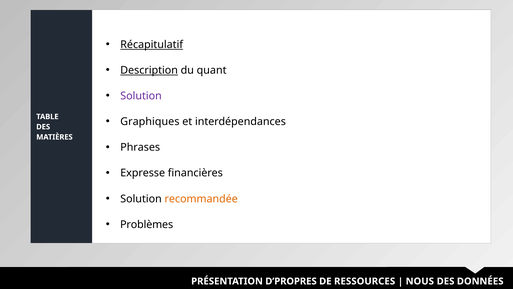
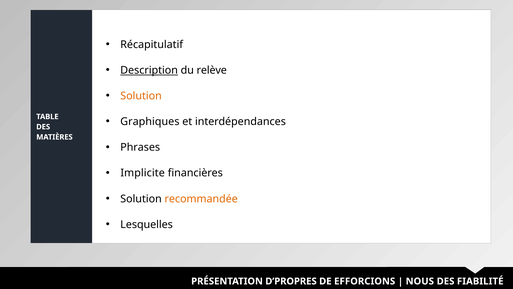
Récapitulatif underline: present -> none
quant: quant -> relève
Solution at (141, 96) colour: purple -> orange
Expresse: Expresse -> Implicite
Problèmes: Problèmes -> Lesquelles
RESSOURCES: RESSOURCES -> EFFORCIONS
DONNÉES: DONNÉES -> FIABILITÉ
